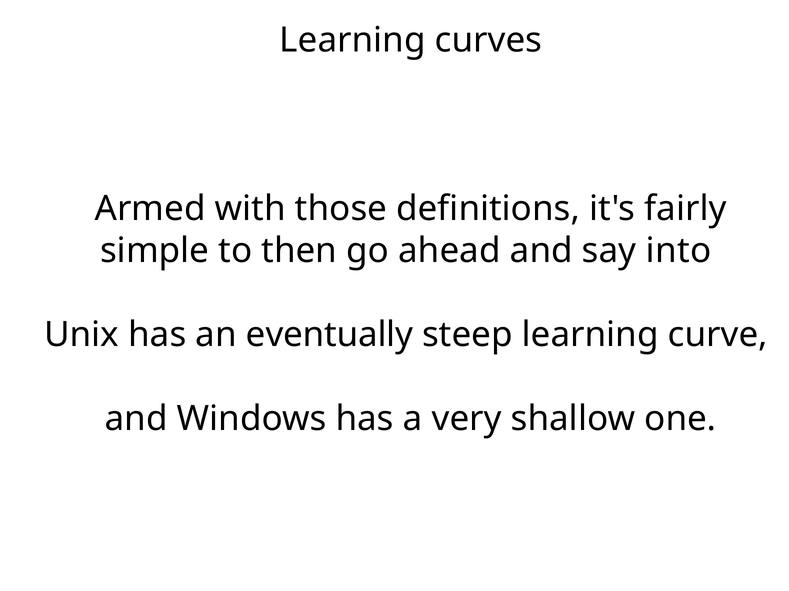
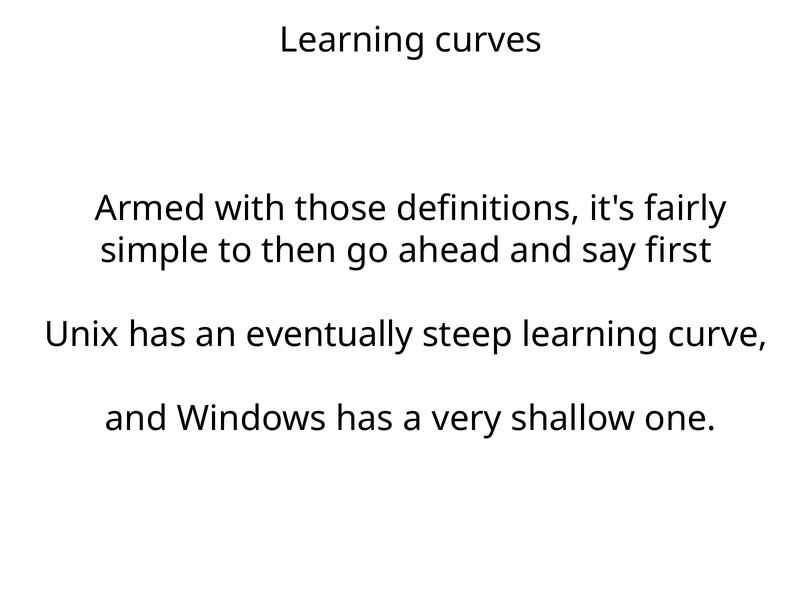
into: into -> first
